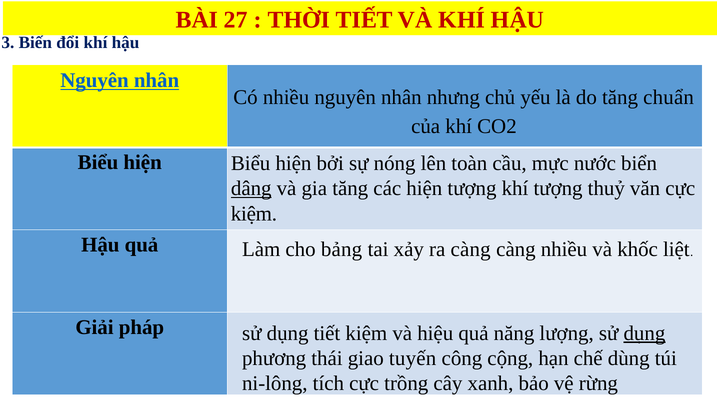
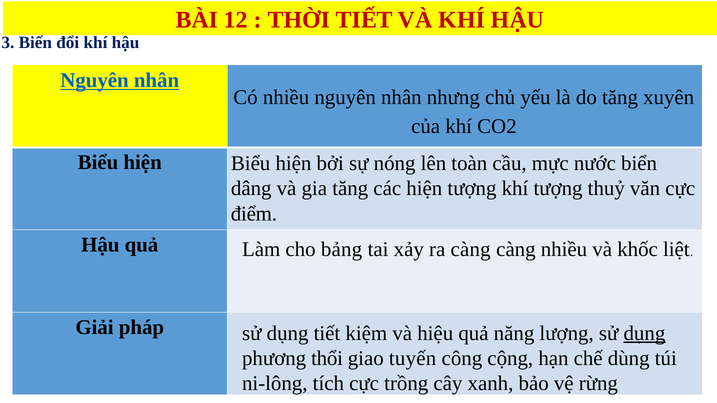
27: 27 -> 12
chuẩn: chuẩn -> xuyên
dâng underline: present -> none
kiệm at (254, 214): kiệm -> điểm
thái: thái -> thổi
